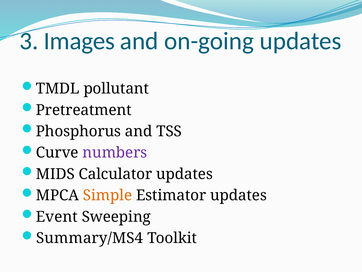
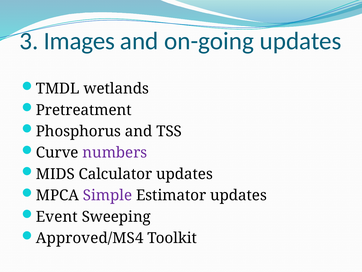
pollutant: pollutant -> wetlands
Simple colour: orange -> purple
Summary/MS4: Summary/MS4 -> Approved/MS4
